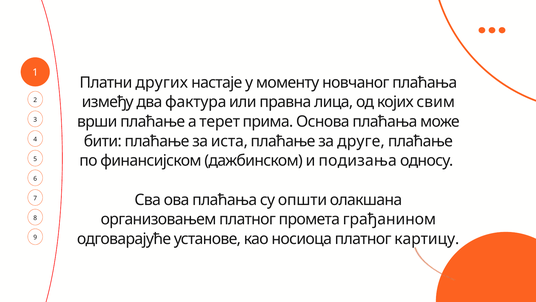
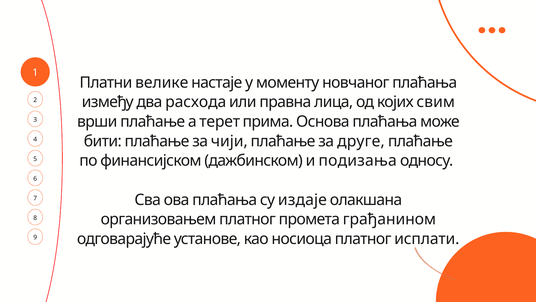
других: других -> велике
фактура: фактура -> расхода
иста: иста -> чији
општи: општи -> издаје
картицу: картицу -> исплати
